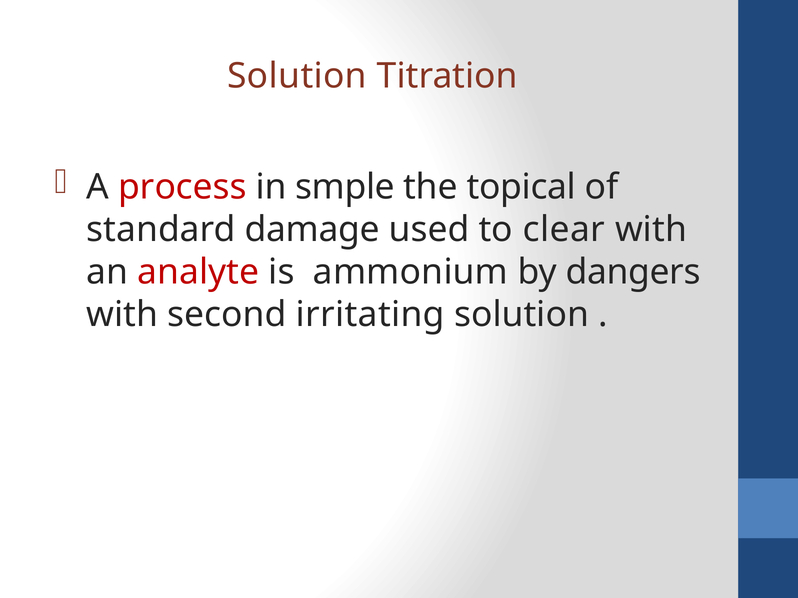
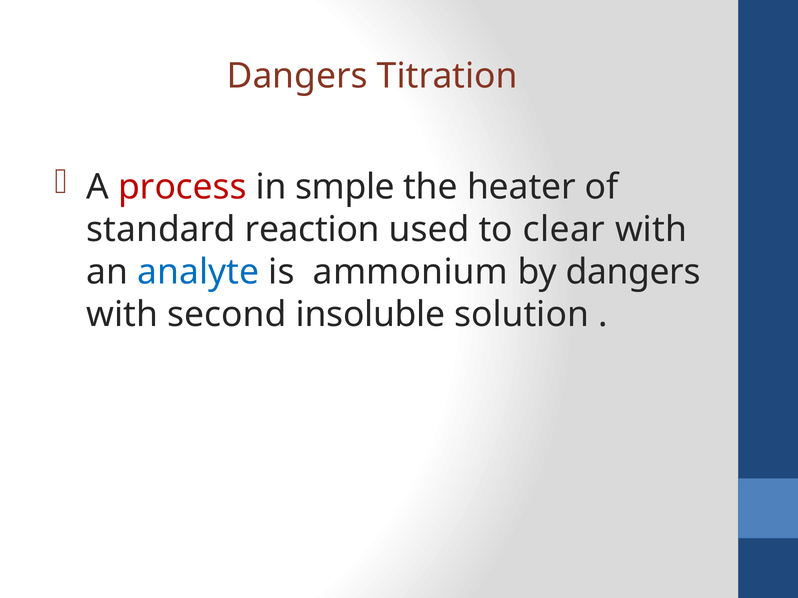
Solution at (297, 76): Solution -> Dangers
topical: topical -> heater
damage: damage -> reaction
analyte colour: red -> blue
irritating: irritating -> insoluble
